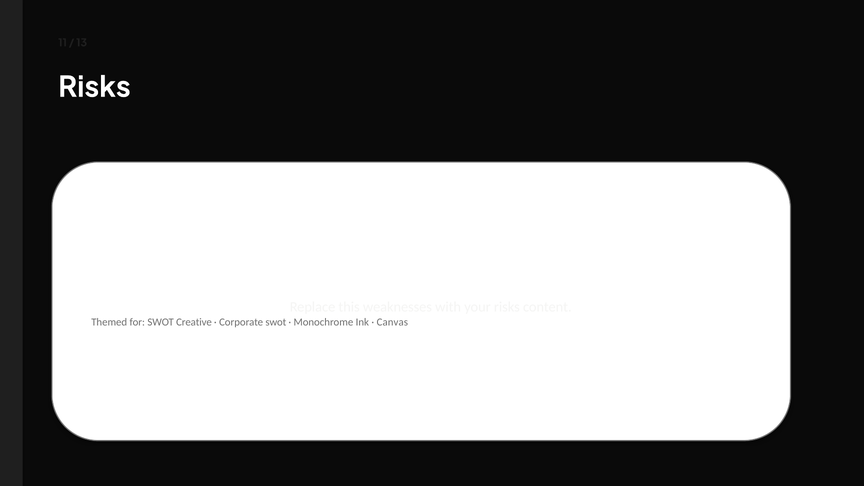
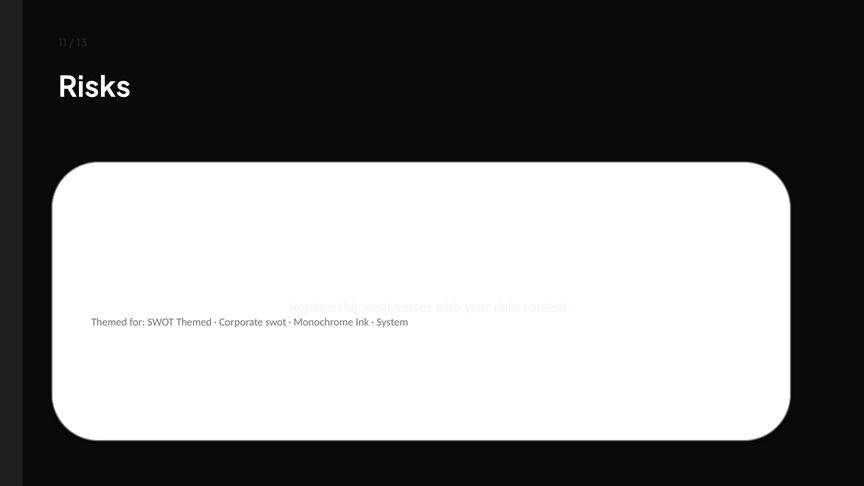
SWOT Creative: Creative -> Themed
Canvas: Canvas -> System
